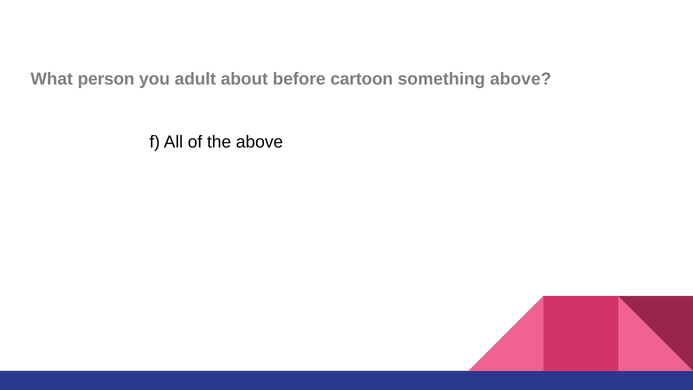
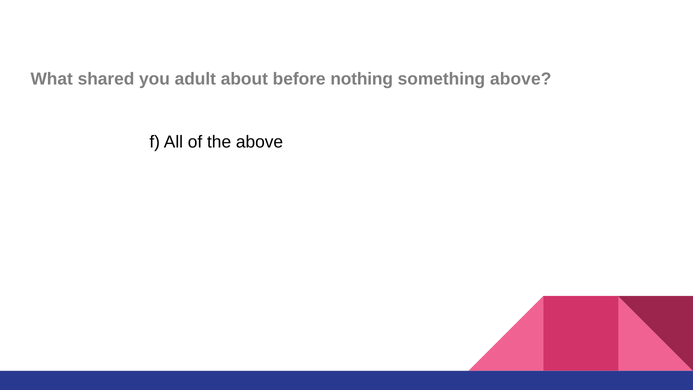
person: person -> shared
cartoon: cartoon -> nothing
